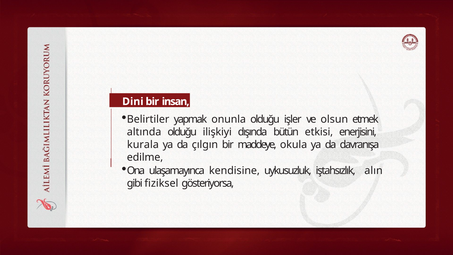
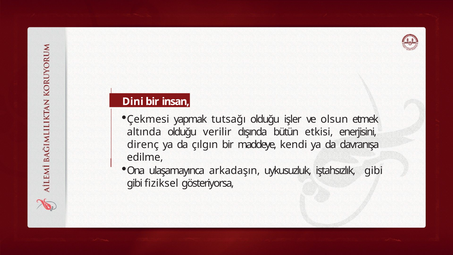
Belirtiler: Belirtiler -> Çekmesi
onunla: onunla -> tutsağı
ilişkiyi: ilişkiyi -> verilir
kurala: kurala -> direnç
okula: okula -> kendi
kendisine: kendisine -> arkadaşın
iştahsızlık alın: alın -> gibi
